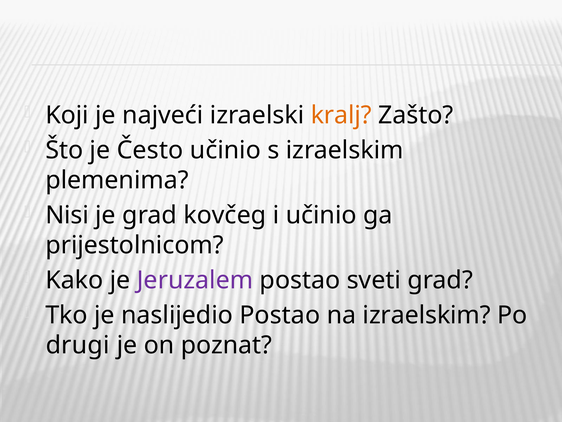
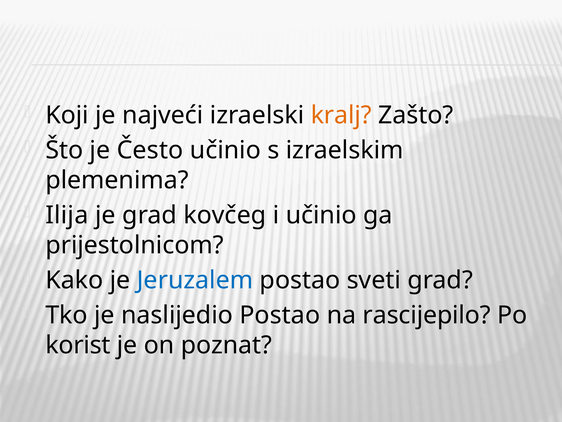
Nisi: Nisi -> Ilija
Jeruzalem colour: purple -> blue
na izraelskim: izraelskim -> rascijepilo
drugi: drugi -> korist
